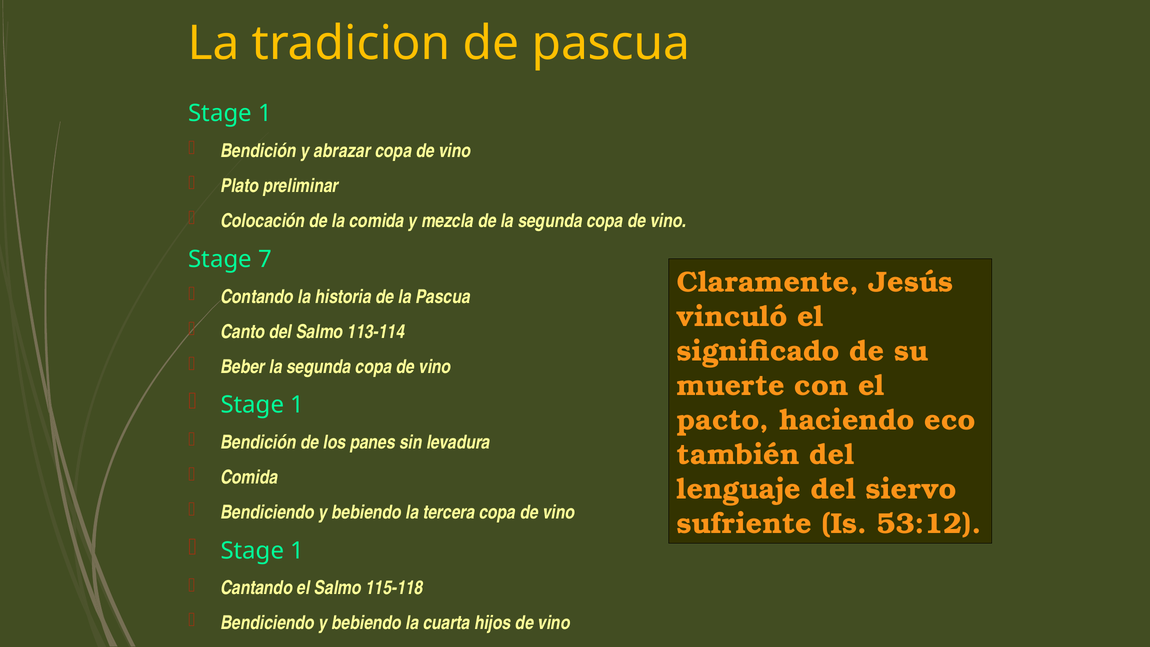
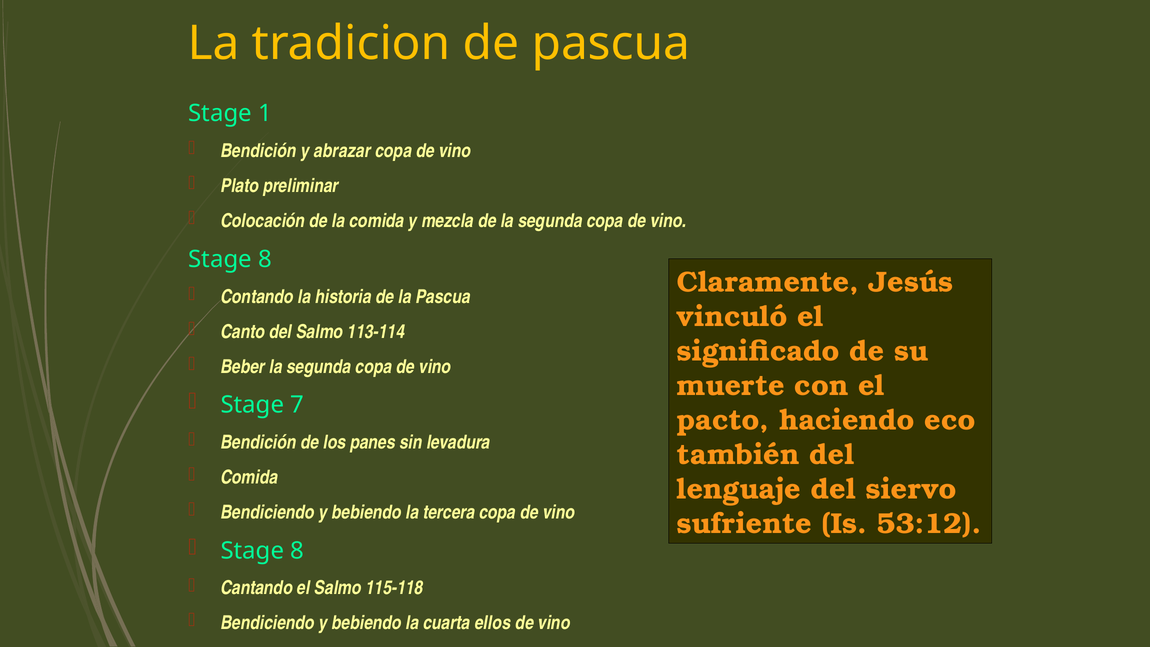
7 at (265, 259): 7 -> 8
1 at (297, 405): 1 -> 7
1 at (297, 551): 1 -> 8
hijos: hijos -> ellos
